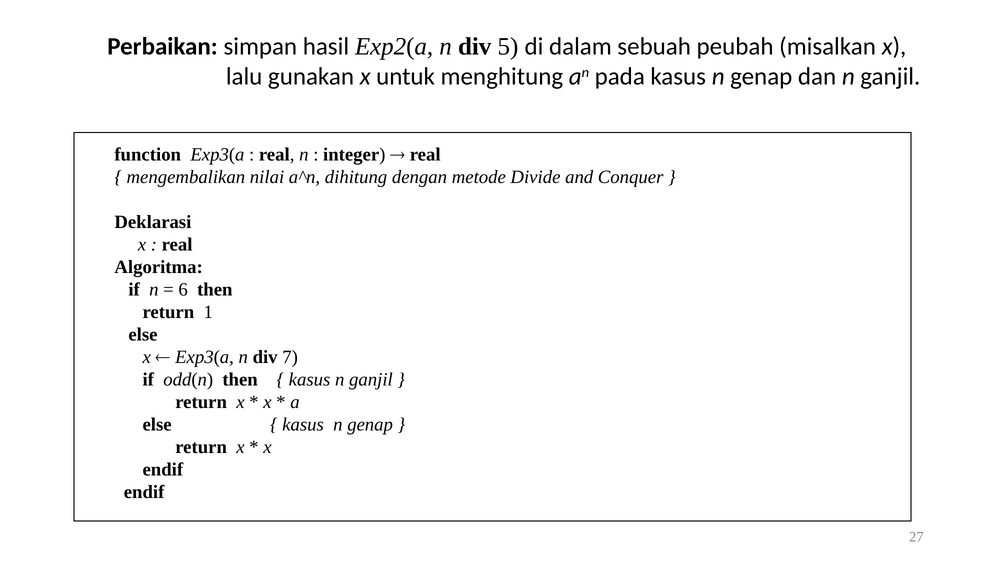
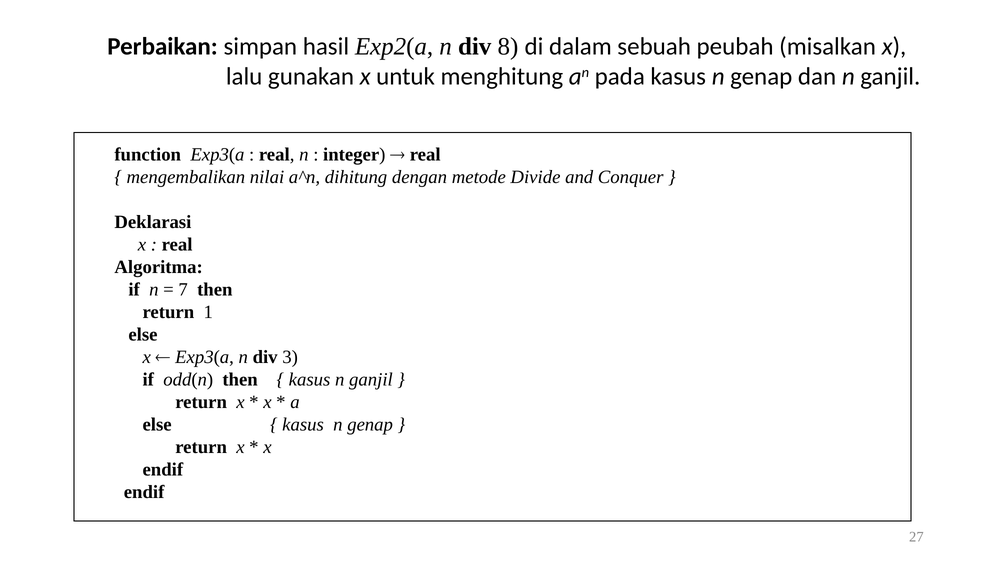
5: 5 -> 8
6: 6 -> 7
7: 7 -> 3
